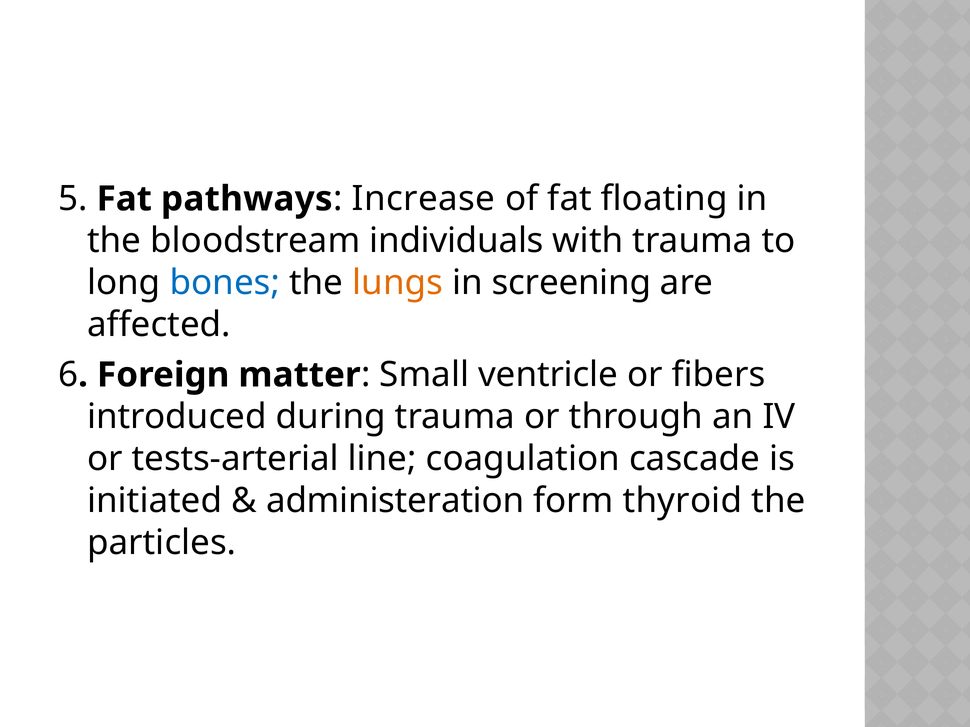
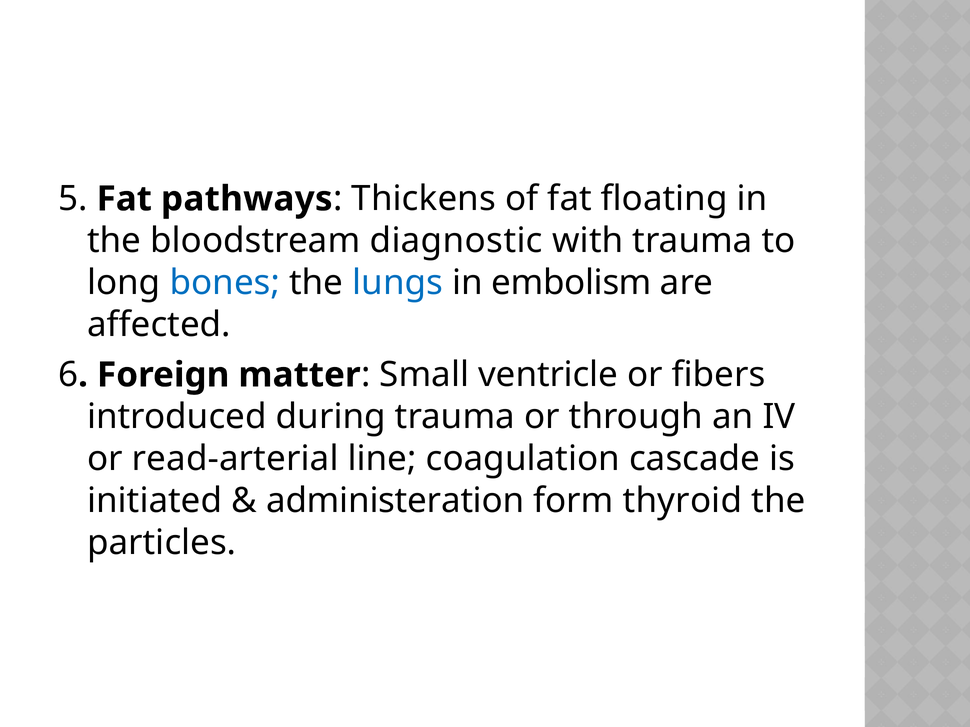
Increase: Increase -> Thickens
individuals: individuals -> diagnostic
lungs colour: orange -> blue
screening: screening -> embolism
tests-arterial: tests-arterial -> read-arterial
